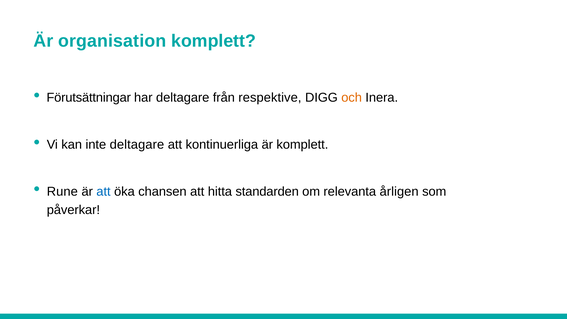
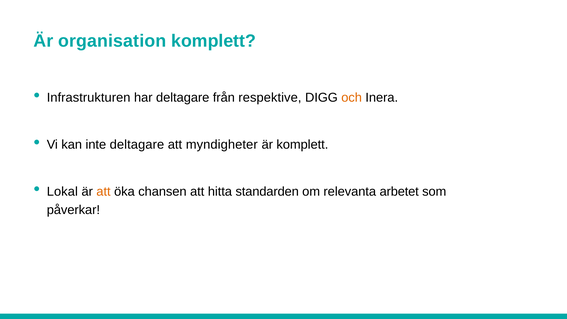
Förutsättningar: Förutsättningar -> Infrastrukturen
kontinuerliga: kontinuerliga -> myndigheter
Rune: Rune -> Lokal
att at (104, 191) colour: blue -> orange
årligen: årligen -> arbetet
